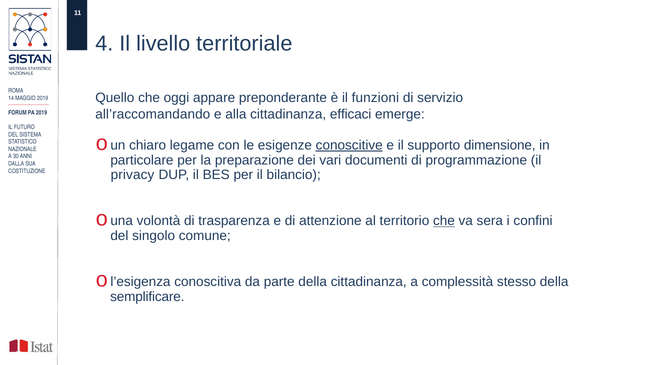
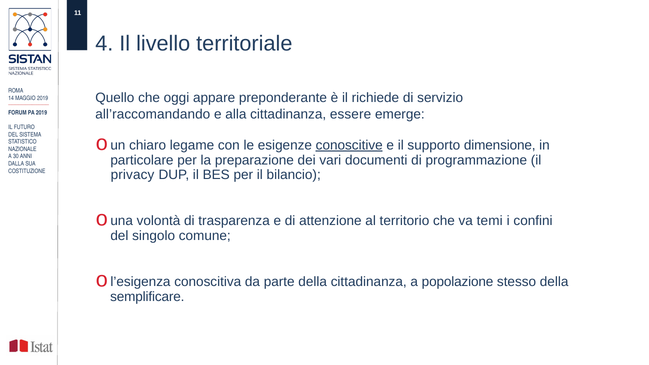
funzioni: funzioni -> richiede
efficaci: efficaci -> essere
che at (444, 221) underline: present -> none
sera: sera -> temi
complessità: complessità -> popolazione
